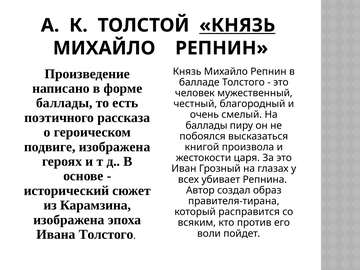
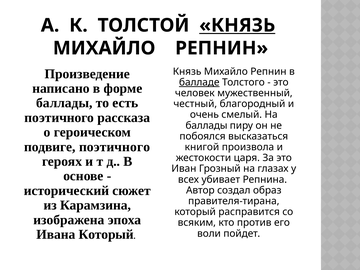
балладе underline: none -> present
подвиге изображена: изображена -> поэтичного
Ивана Толстого: Толстого -> Который
